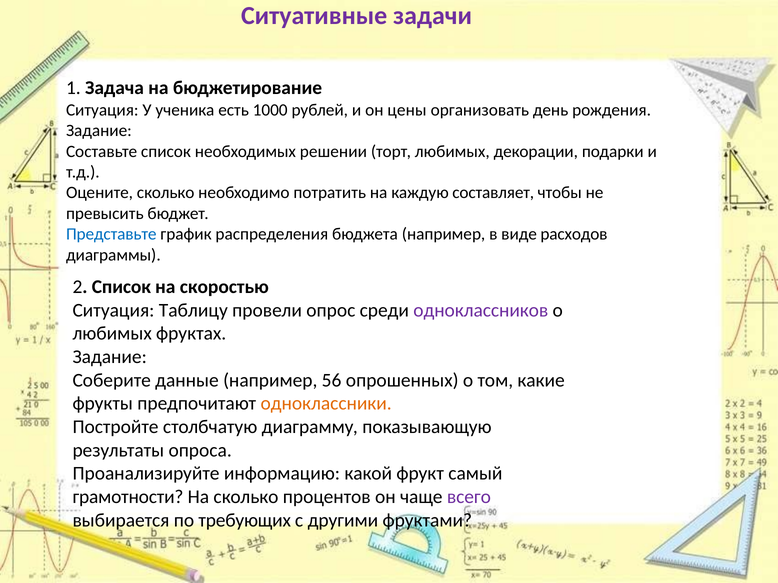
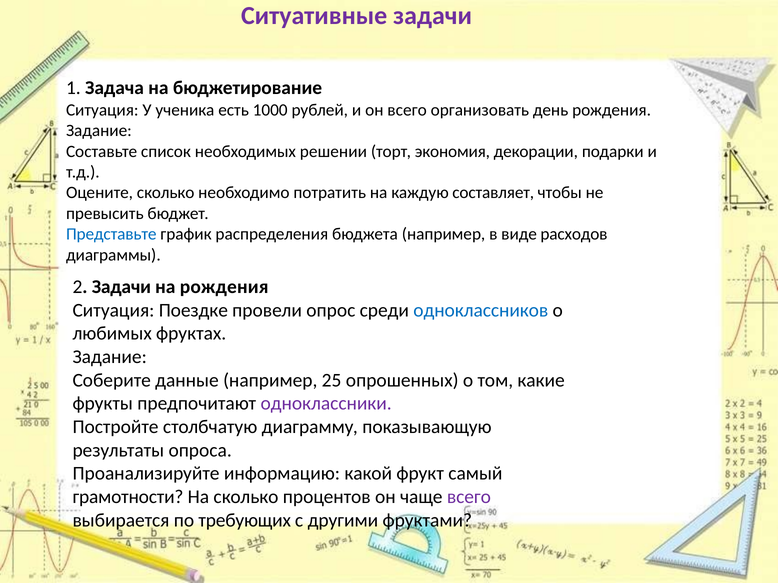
он цены: цены -> всего
торт любимых: любимых -> экономия
2 Список: Список -> Задачи
на скоростью: скоростью -> рождения
Таблицу: Таблицу -> Поездке
одноклассников colour: purple -> blue
56: 56 -> 25
одноклассники colour: orange -> purple
